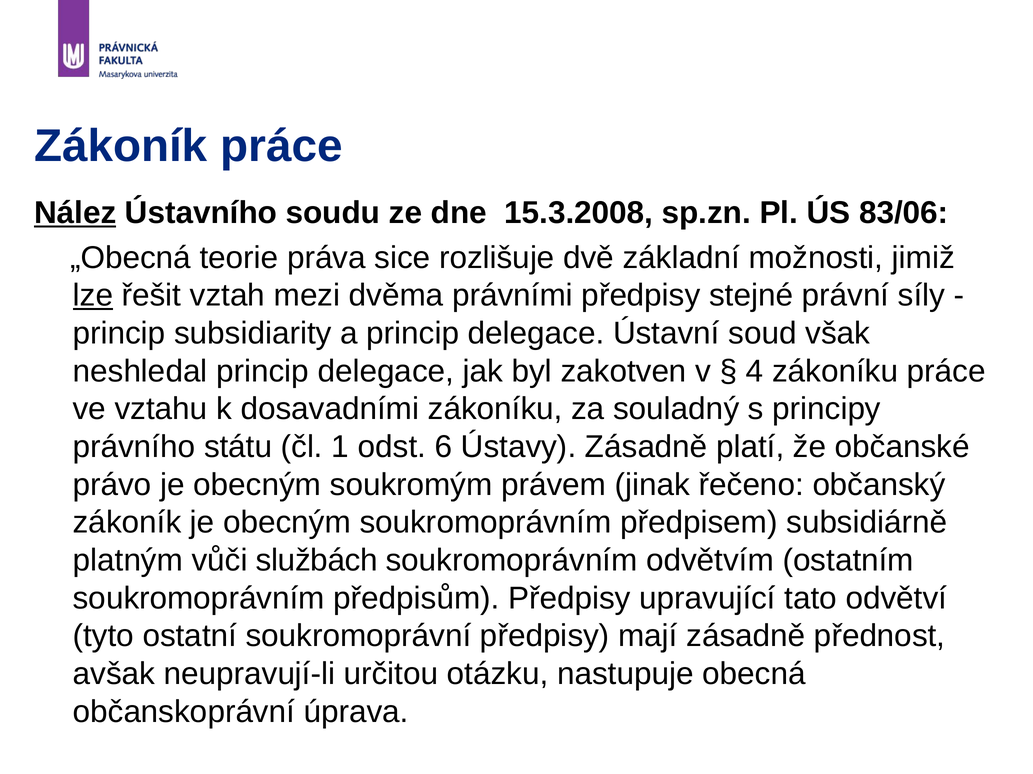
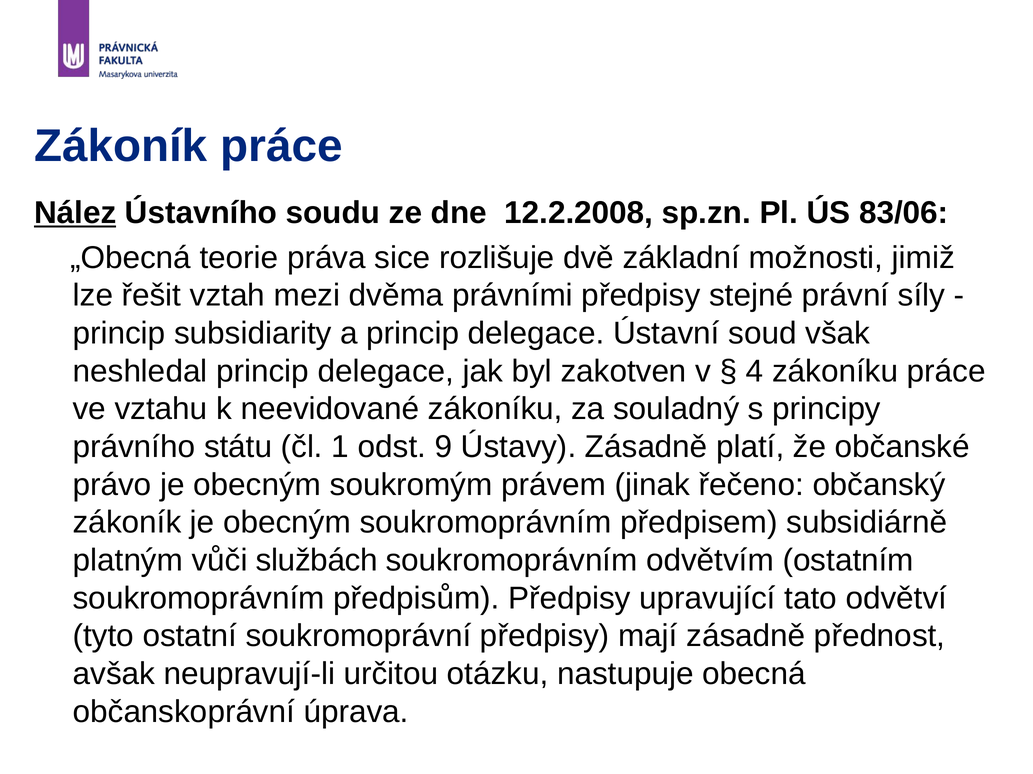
15.3.2008: 15.3.2008 -> 12.2.2008
lze underline: present -> none
dosavadními: dosavadními -> neevidované
6: 6 -> 9
